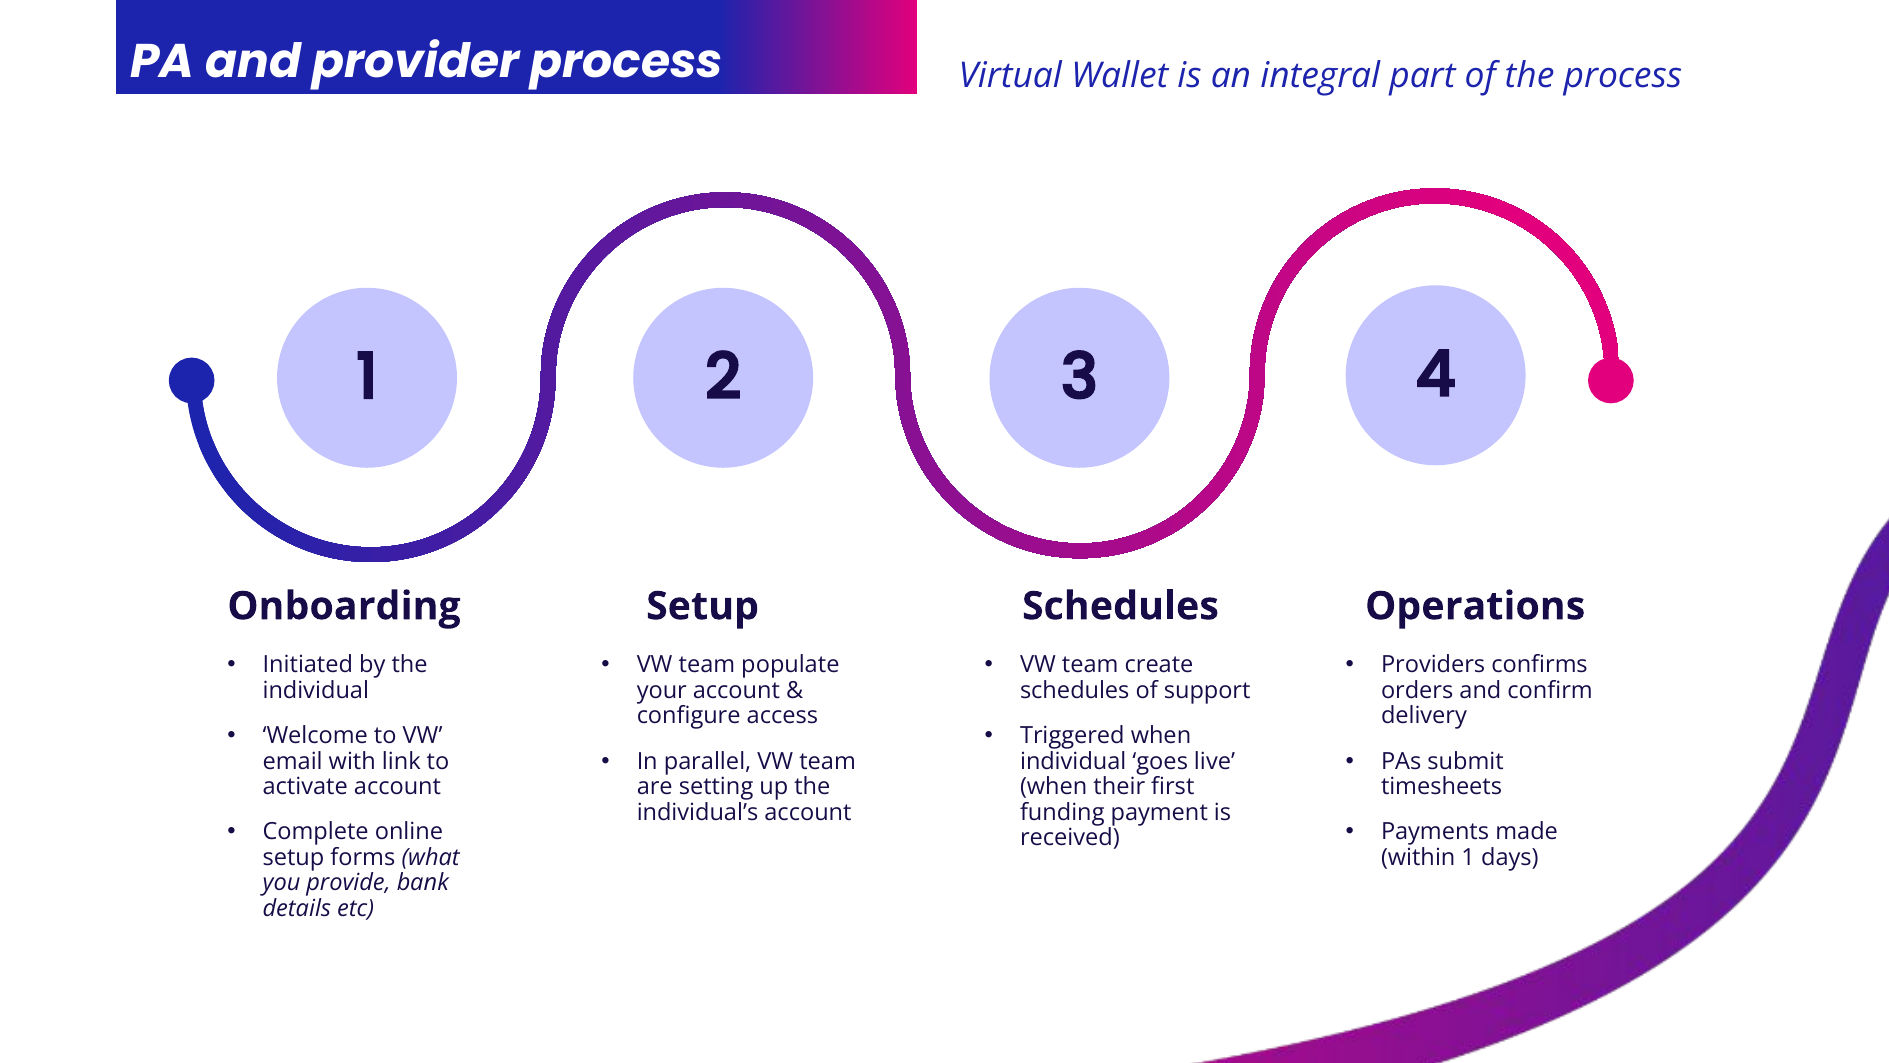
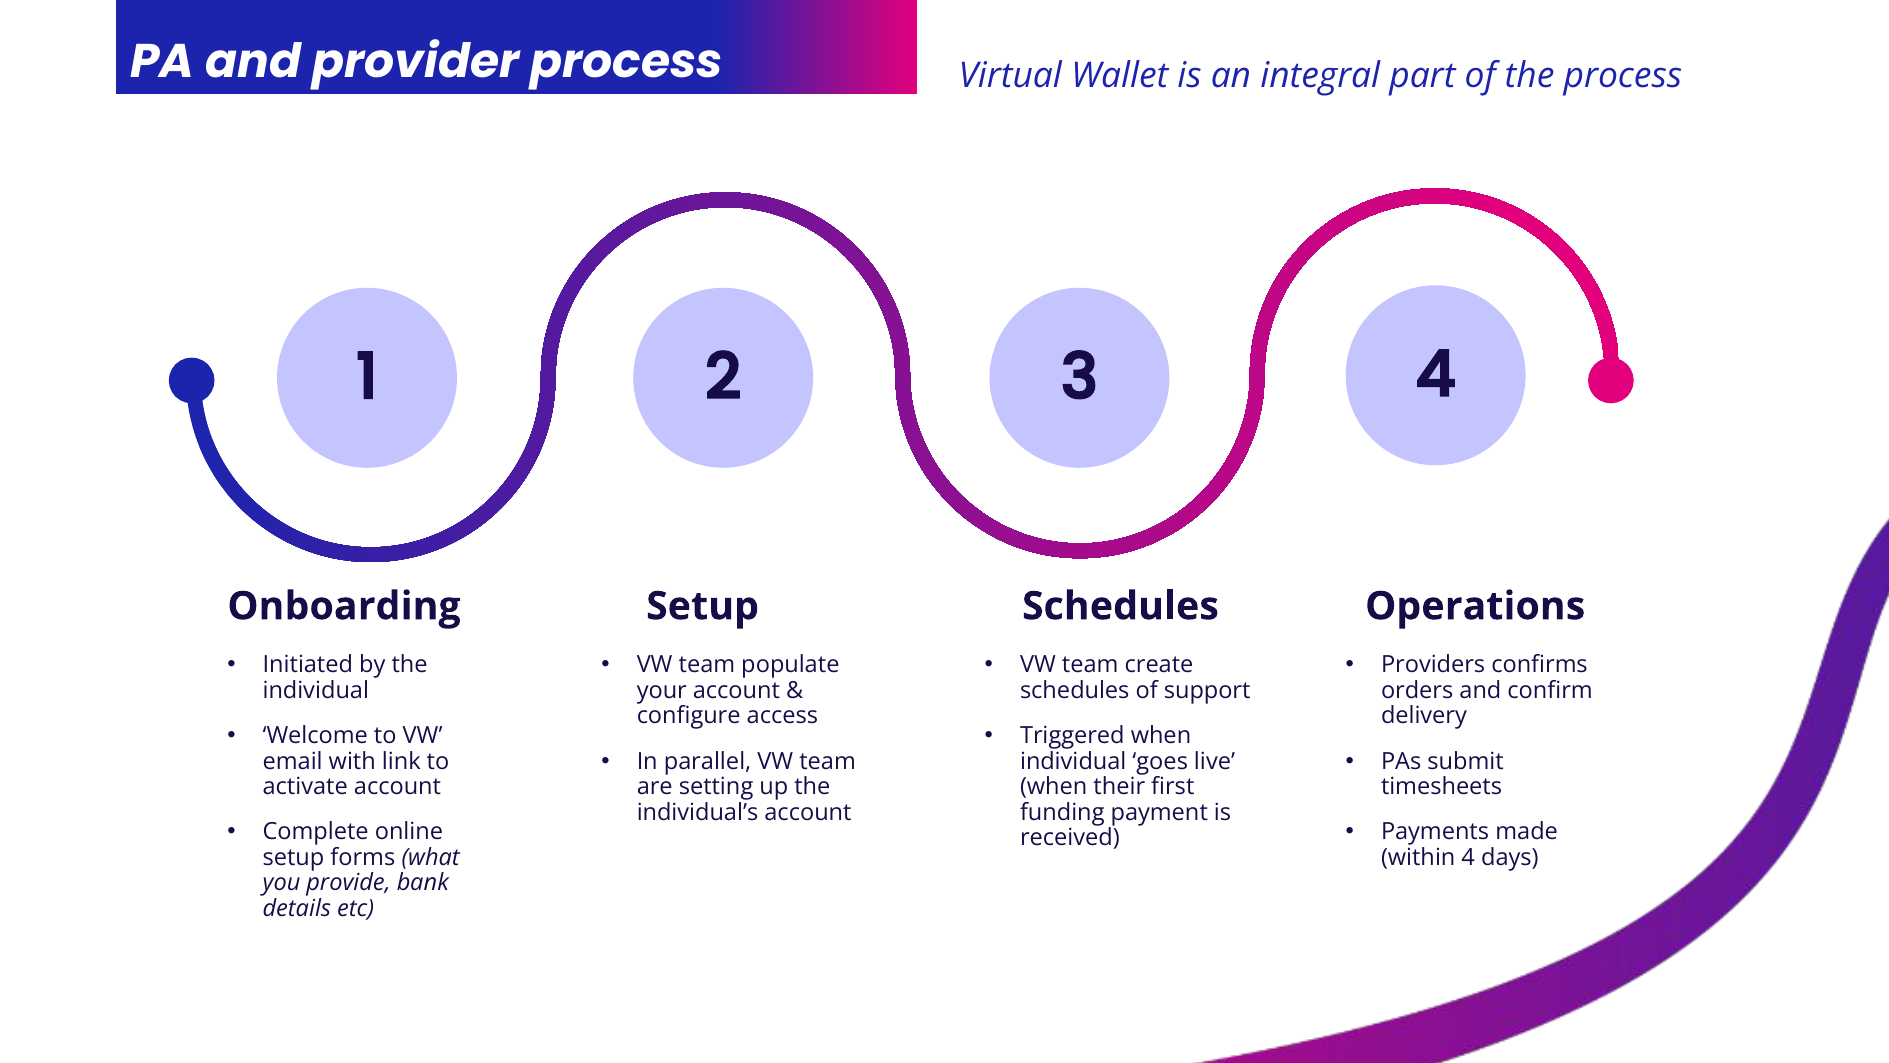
within 1: 1 -> 4
